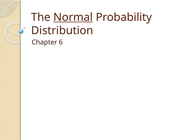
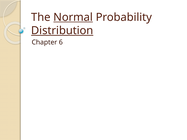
Distribution underline: none -> present
